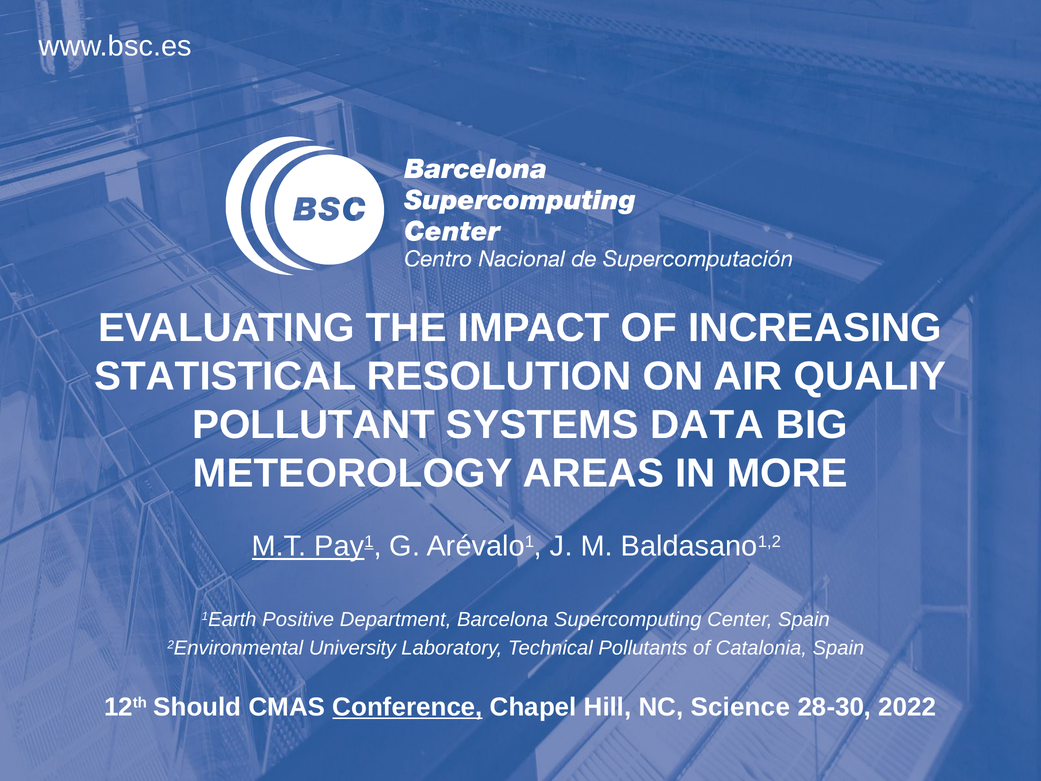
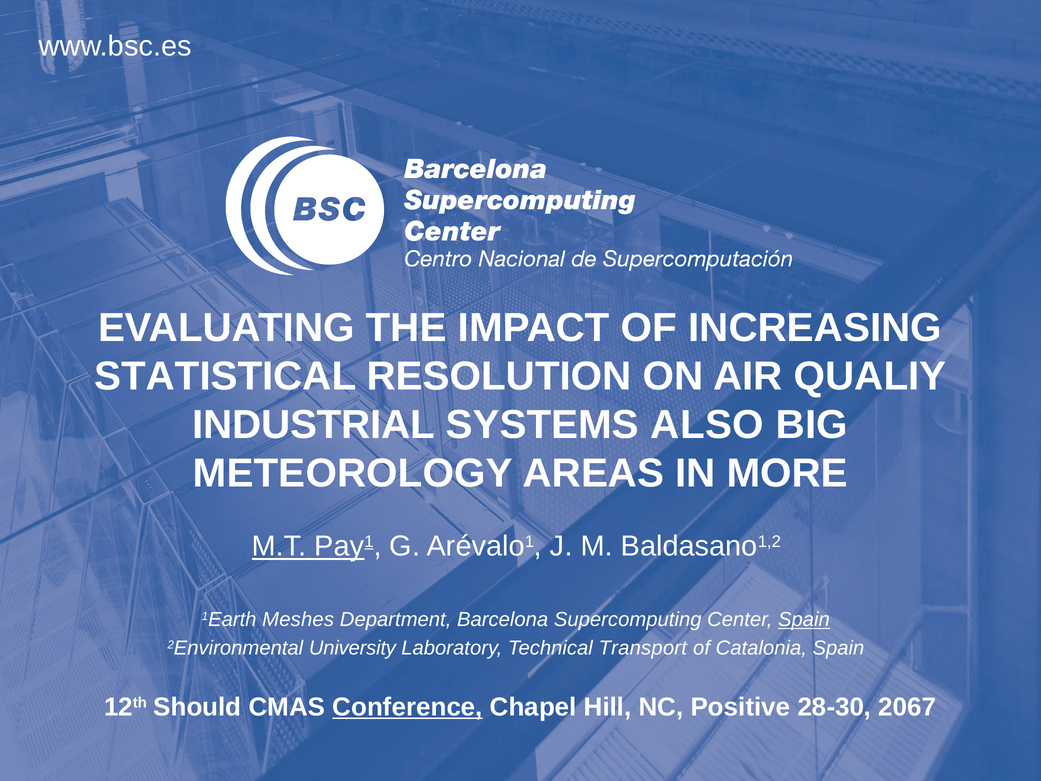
POLLUTANT: POLLUTANT -> INDUSTRIAL
DATA: DATA -> ALSO
Positive: Positive -> Meshes
Spain at (804, 620) underline: none -> present
Pollutants: Pollutants -> Transport
Science: Science -> Positive
2022: 2022 -> 2067
